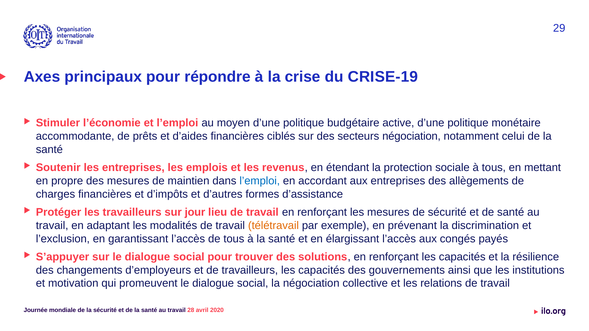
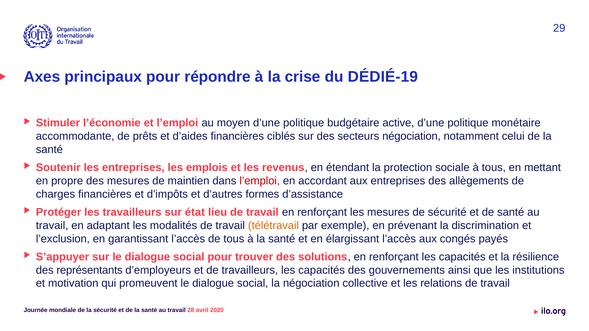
CRISE-19: CRISE-19 -> DÉDIÉ-19
l’emploi at (260, 181) colour: blue -> red
jour: jour -> état
changements: changements -> représentants
